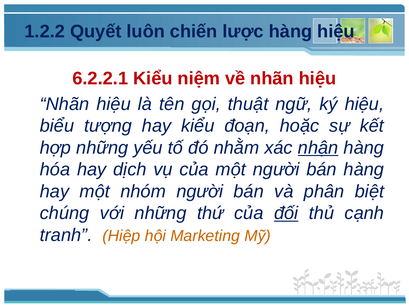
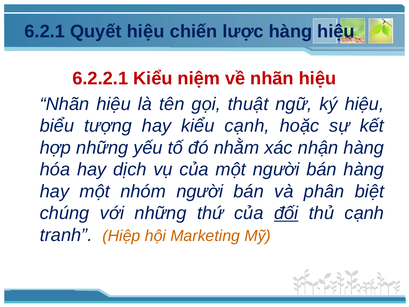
1.2.2: 1.2.2 -> 6.2.1
Quyết luôn: luôn -> hiệu
kiểu đoạn: đoạn -> cạnh
nhận underline: present -> none
